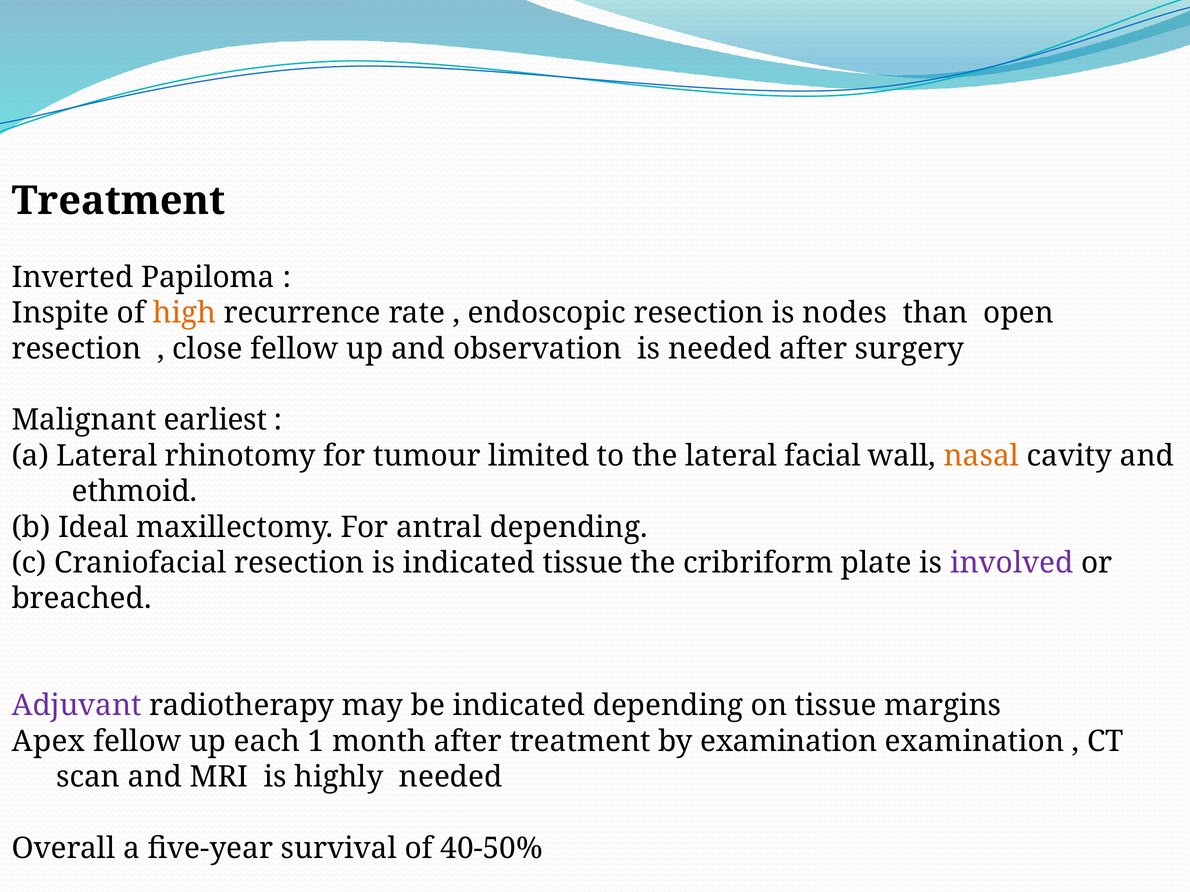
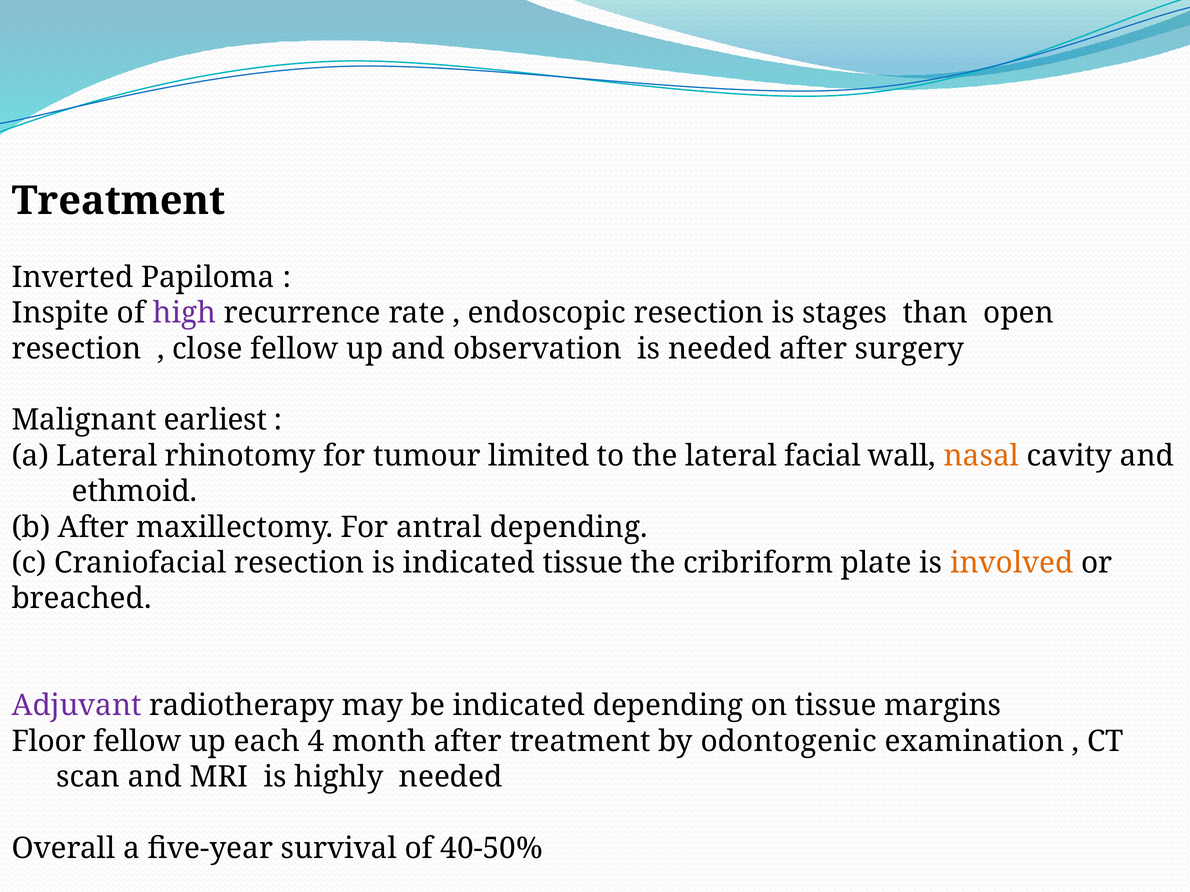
high colour: orange -> purple
nodes: nodes -> stages
b Ideal: Ideal -> After
involved colour: purple -> orange
Apex: Apex -> Floor
1: 1 -> 4
by examination: examination -> odontogenic
